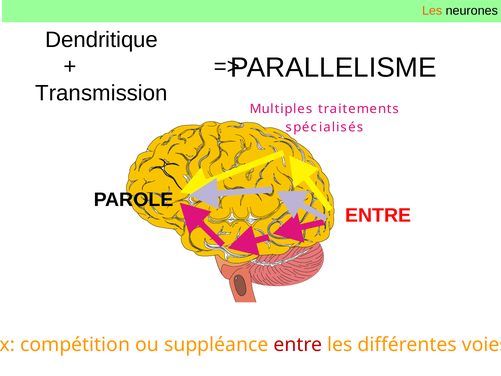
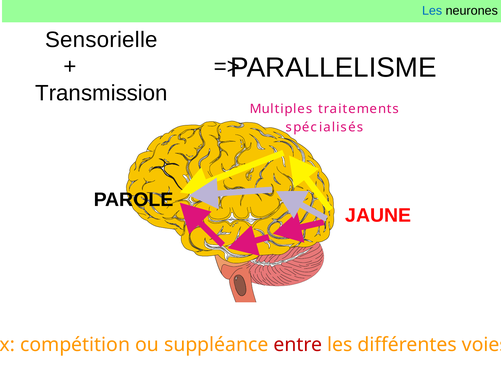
Les at (432, 11) colour: orange -> blue
Dendritique: Dendritique -> Sensorielle
ENTRE at (378, 215): ENTRE -> JAUNE
